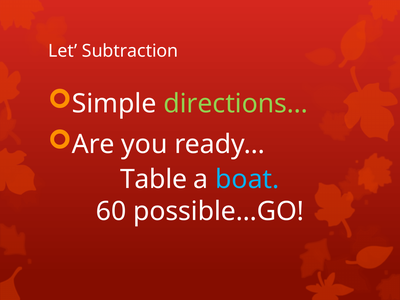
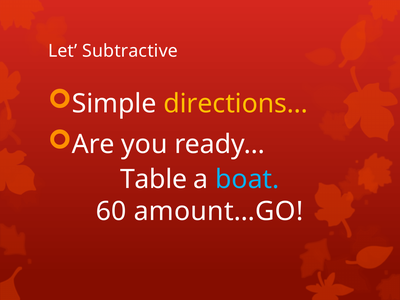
Subtraction: Subtraction -> Subtractive
directions… colour: light green -> yellow
possible…GO: possible…GO -> amount…GO
